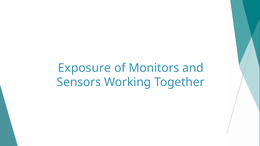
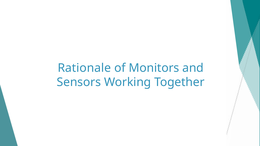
Exposure: Exposure -> Rationale
